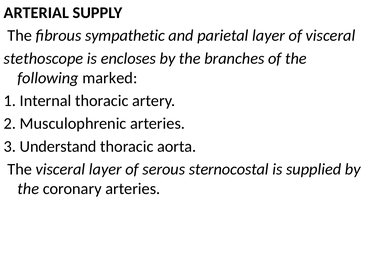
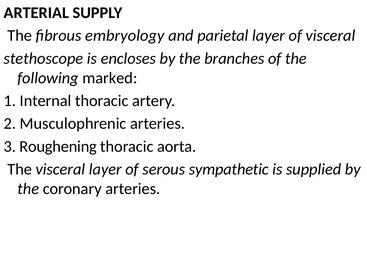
sympathetic: sympathetic -> embryology
Understand: Understand -> Roughening
sternocostal: sternocostal -> sympathetic
